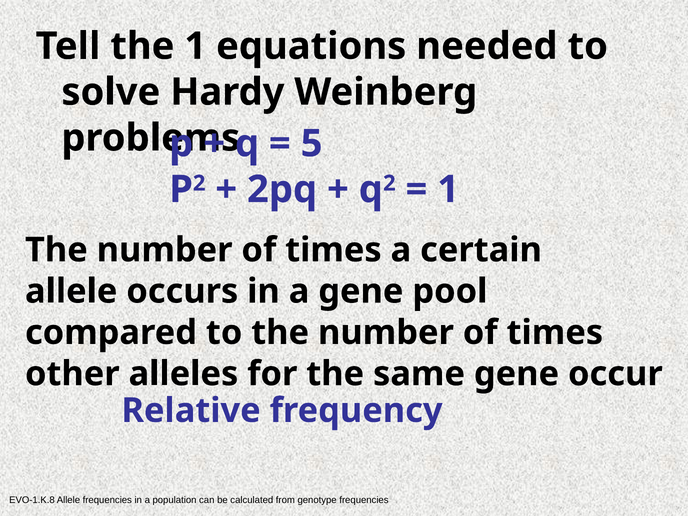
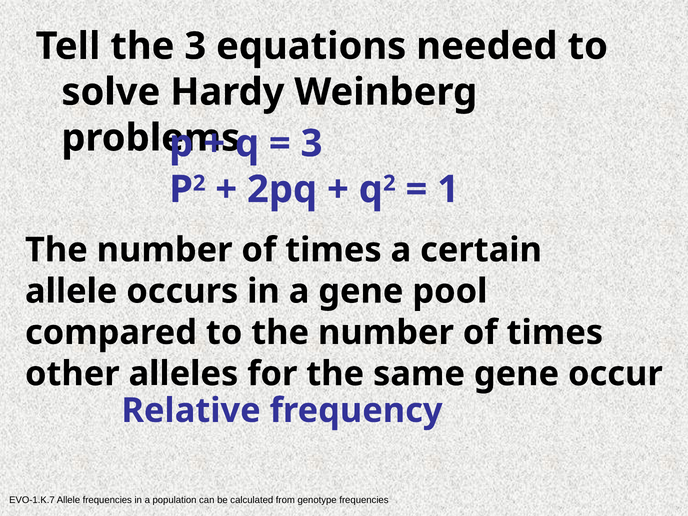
the 1: 1 -> 3
5 at (312, 144): 5 -> 3
EVO-1.K.8: EVO-1.K.8 -> EVO-1.K.7
